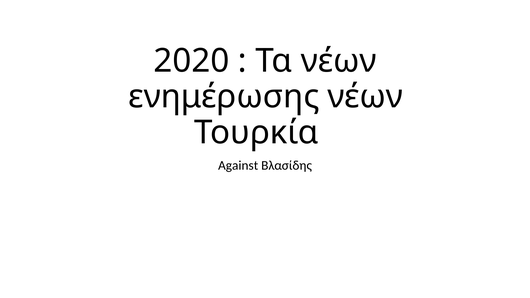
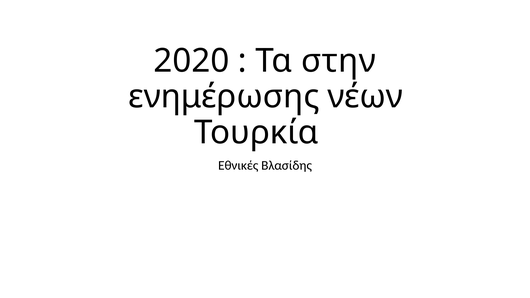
Τα νέων: νέων -> στην
Against: Against -> Εθνικές
